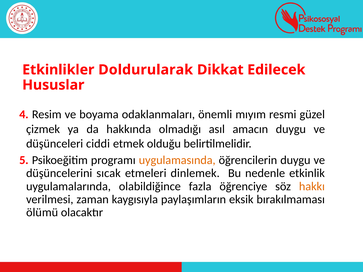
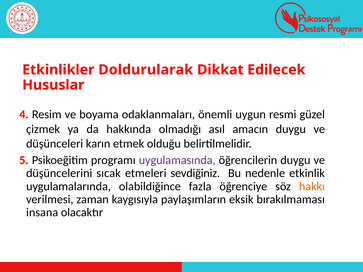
mıyım: mıyım -> uygun
ciddi: ciddi -> karın
uygulamasında colour: orange -> purple
dinlemek: dinlemek -> sevdiğiniz
ölümü: ölümü -> insana
